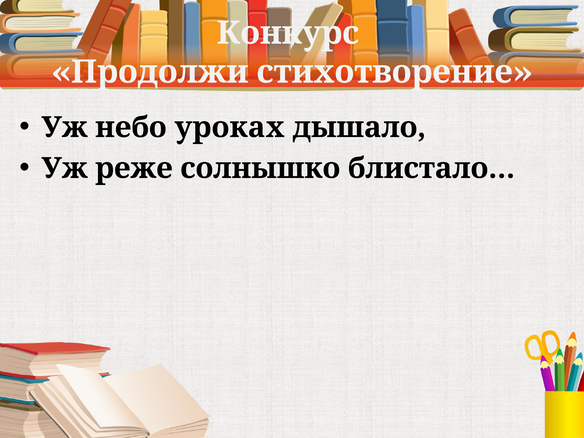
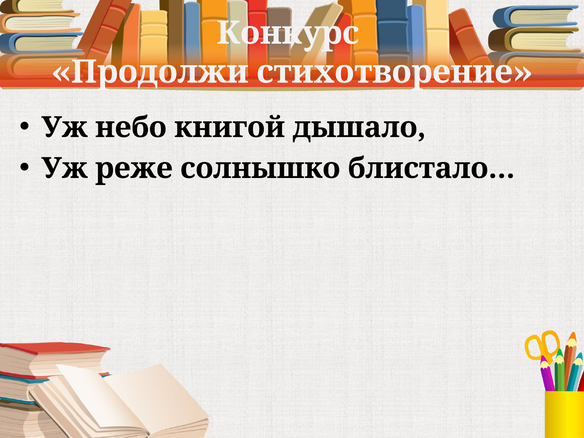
уроках: уроках -> книгой
